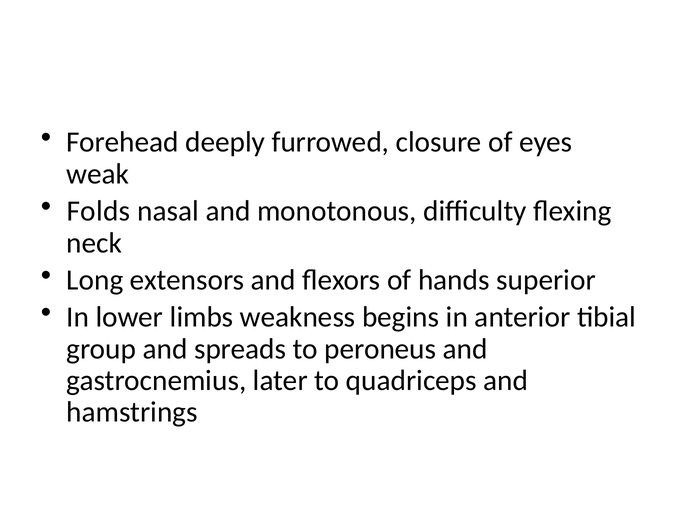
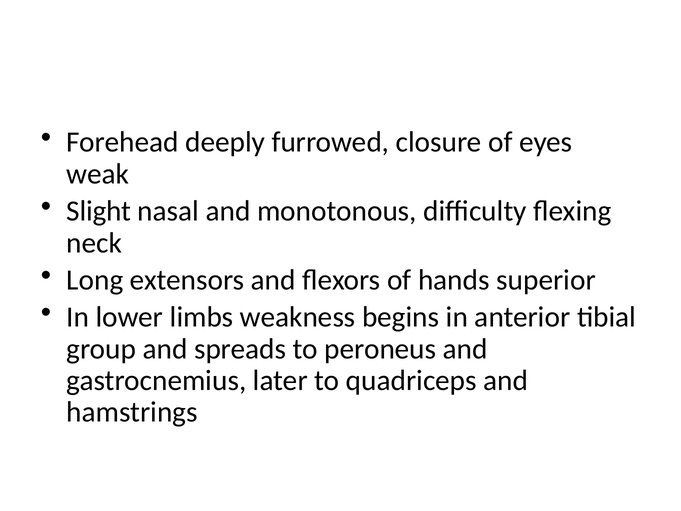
Folds: Folds -> Slight
